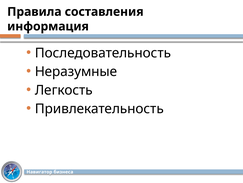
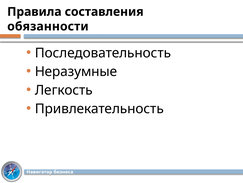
информация: информация -> обязанности
